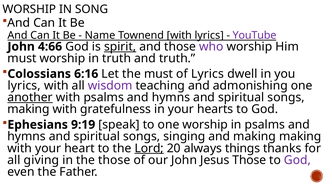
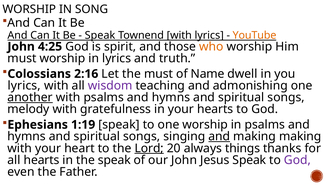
Name at (100, 35): Name -> Speak
YouTube colour: purple -> orange
4:66: 4:66 -> 4:25
spirit underline: present -> none
who colour: purple -> orange
in truth: truth -> lyrics
6:16: 6:16 -> 2:16
of Lyrics: Lyrics -> Name
making at (28, 109): making -> melody
9:19: 9:19 -> 1:19
and at (219, 136) underline: none -> present
all giving: giving -> hearts
the those: those -> speak
Jesus Those: Those -> Speak
